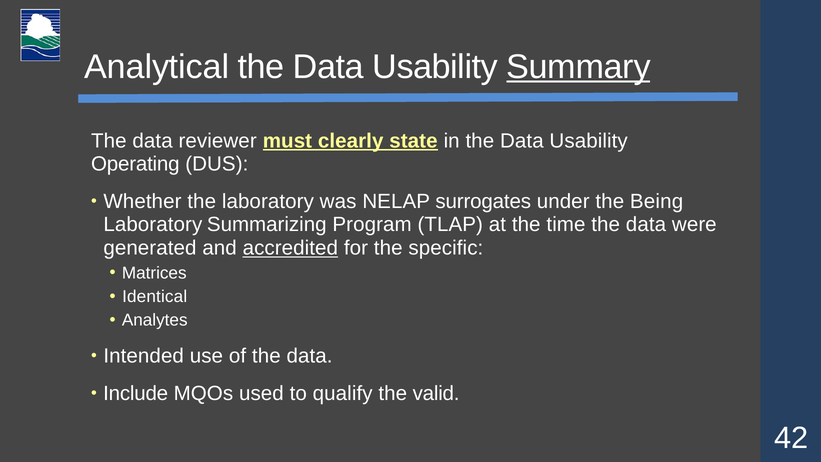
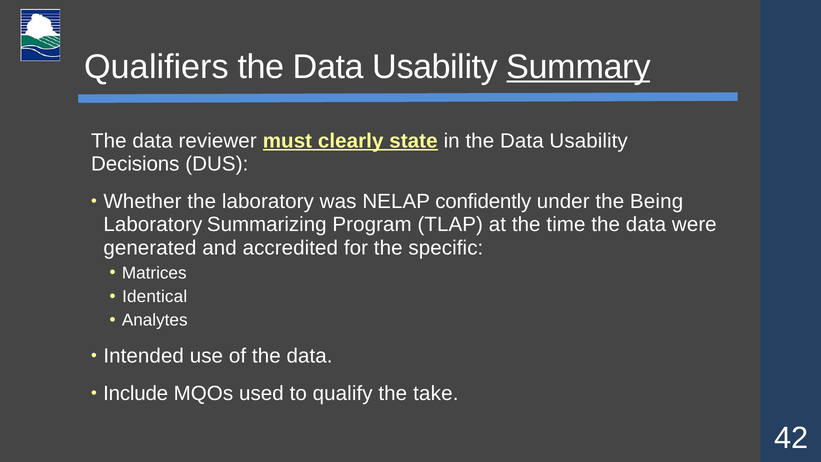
Analytical: Analytical -> Qualifiers
Operating: Operating -> Decisions
surrogates: surrogates -> confidently
accredited underline: present -> none
valid: valid -> take
